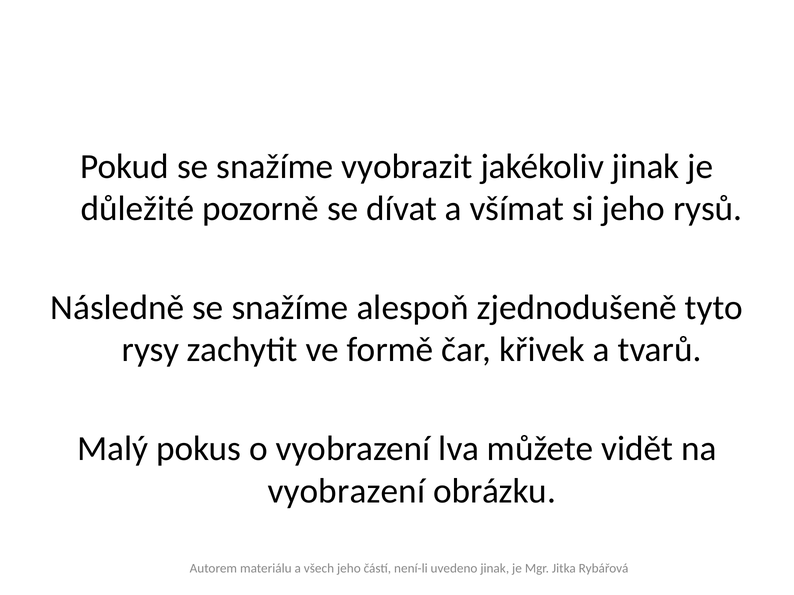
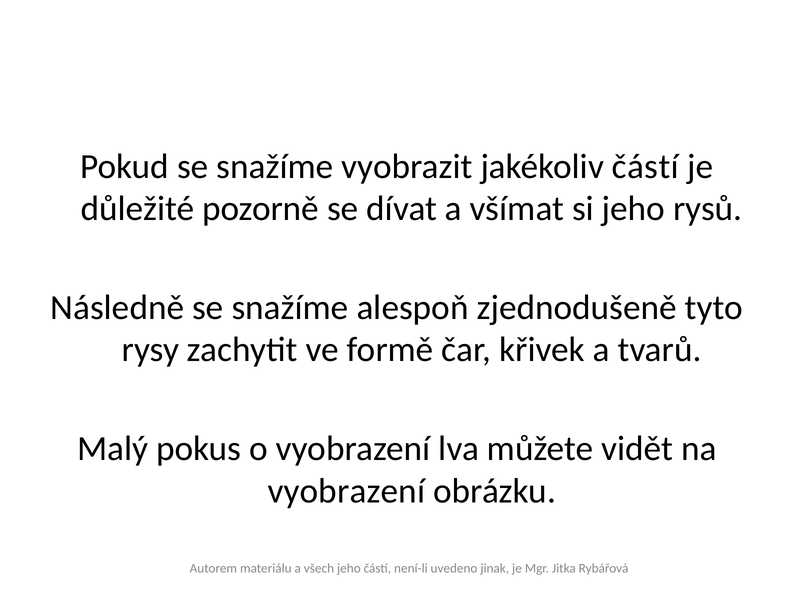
jakékoliv jinak: jinak -> částí
